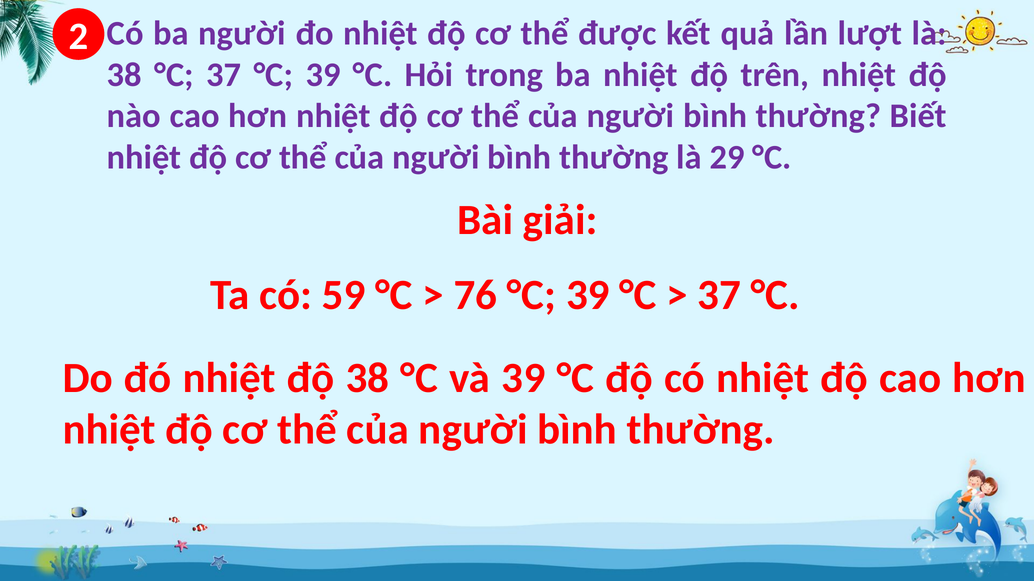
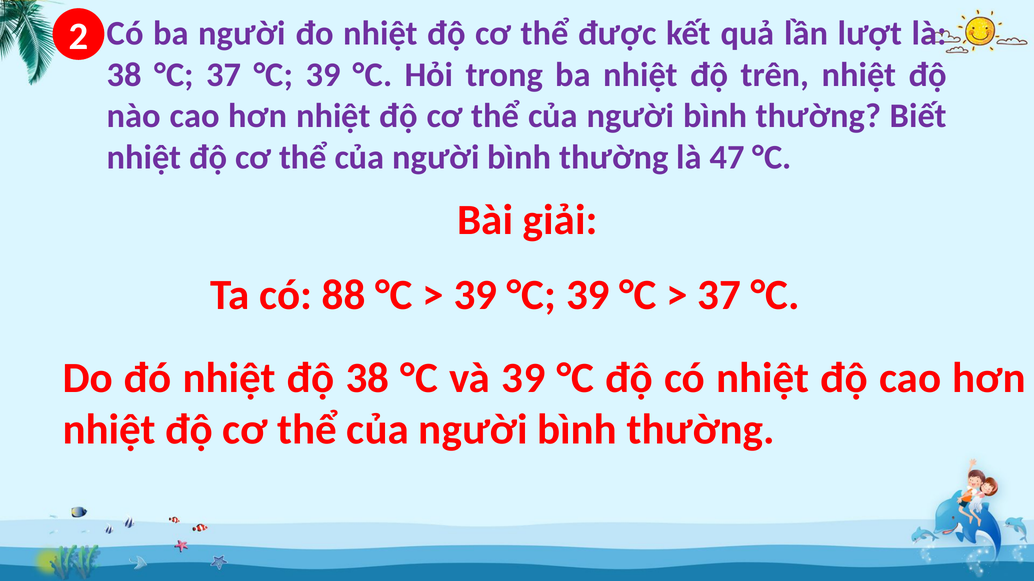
29: 29 -> 47
59: 59 -> 88
76 at (475, 295): 76 -> 39
